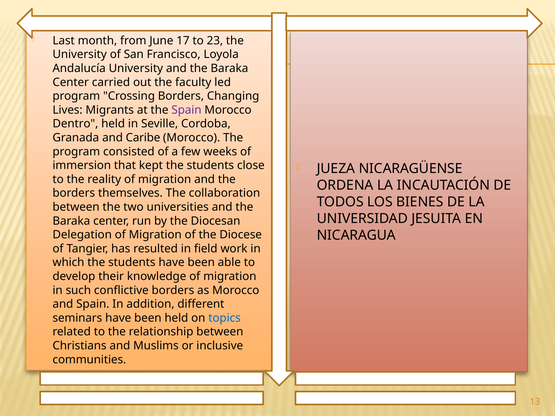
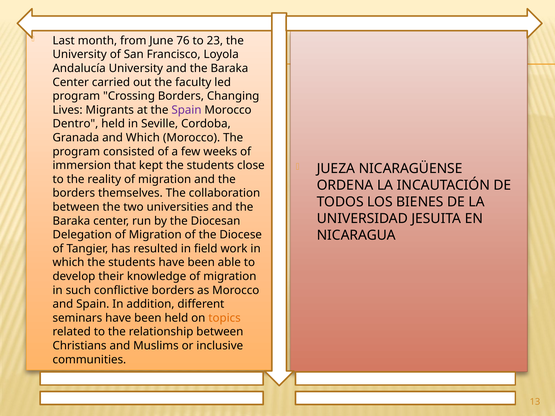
17: 17 -> 76
and Caribe: Caribe -> Which
topics colour: blue -> orange
